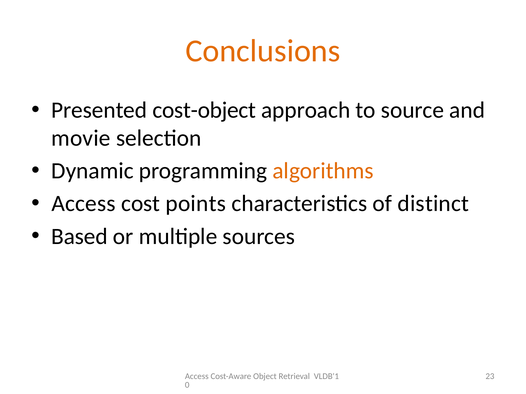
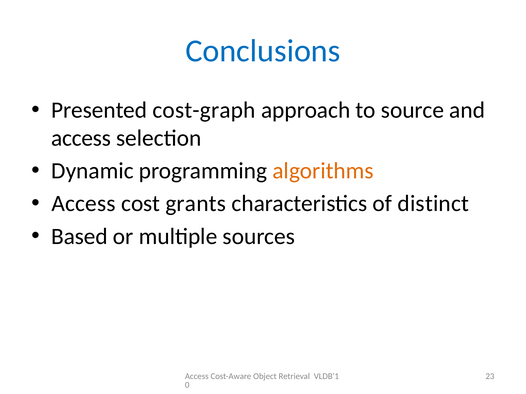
Conclusions colour: orange -> blue
cost-object: cost-object -> cost-graph
movie at (81, 138): movie -> access
points: points -> grants
